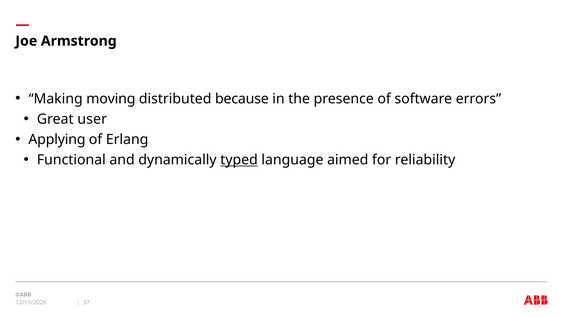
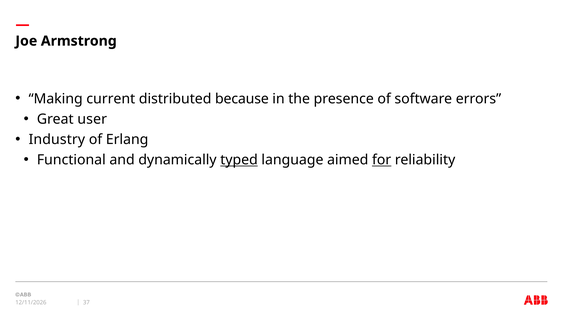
moving: moving -> current
Applying: Applying -> Industry
for underline: none -> present
